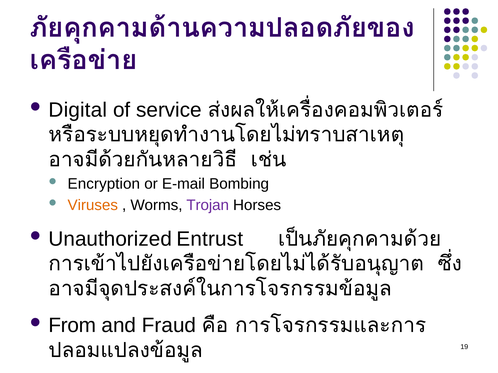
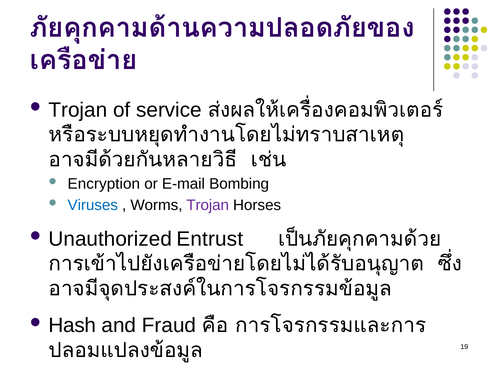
Digital at (78, 110): Digital -> Trojan
Viruses colour: orange -> blue
From: From -> Hash
